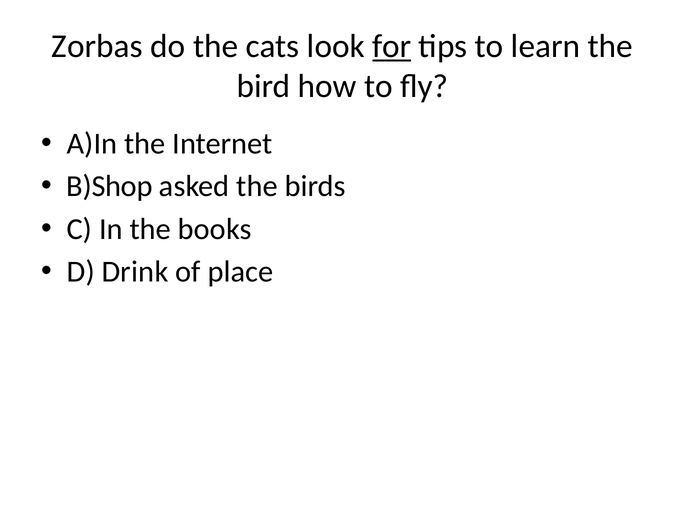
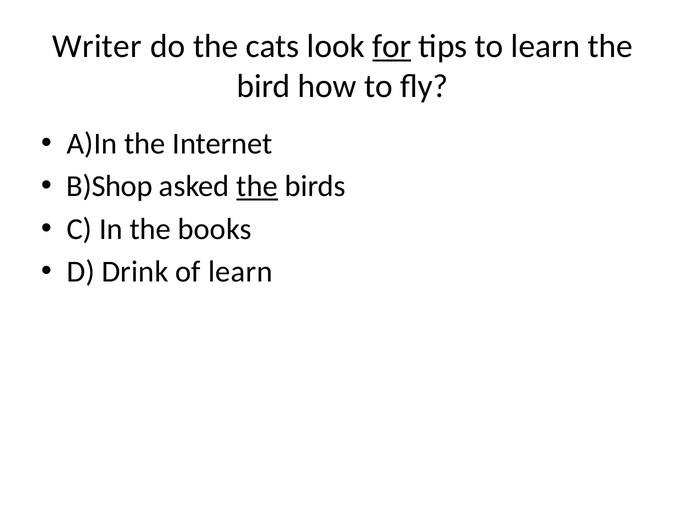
Zorbas: Zorbas -> Writer
the at (257, 186) underline: none -> present
of place: place -> learn
